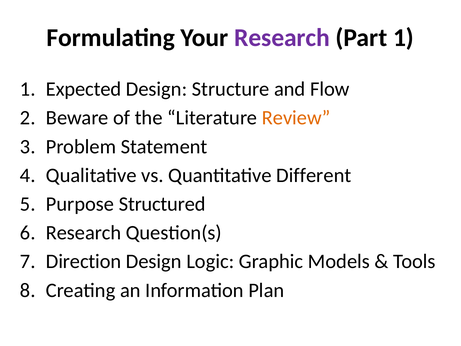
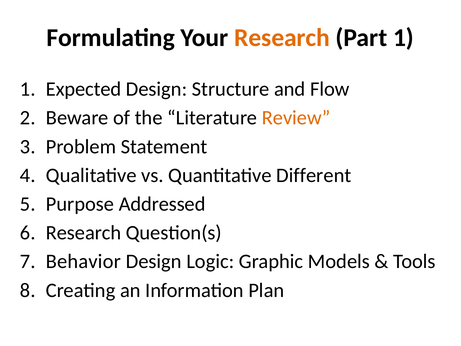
Research at (282, 38) colour: purple -> orange
Structured: Structured -> Addressed
Direction: Direction -> Behavior
